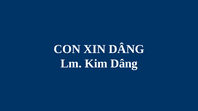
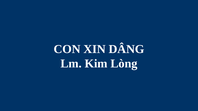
Kim Dâng: Dâng -> Lòng
